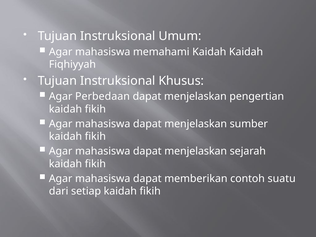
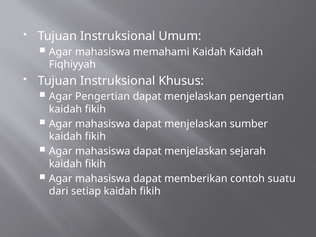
Agar Perbedaan: Perbedaan -> Pengertian
